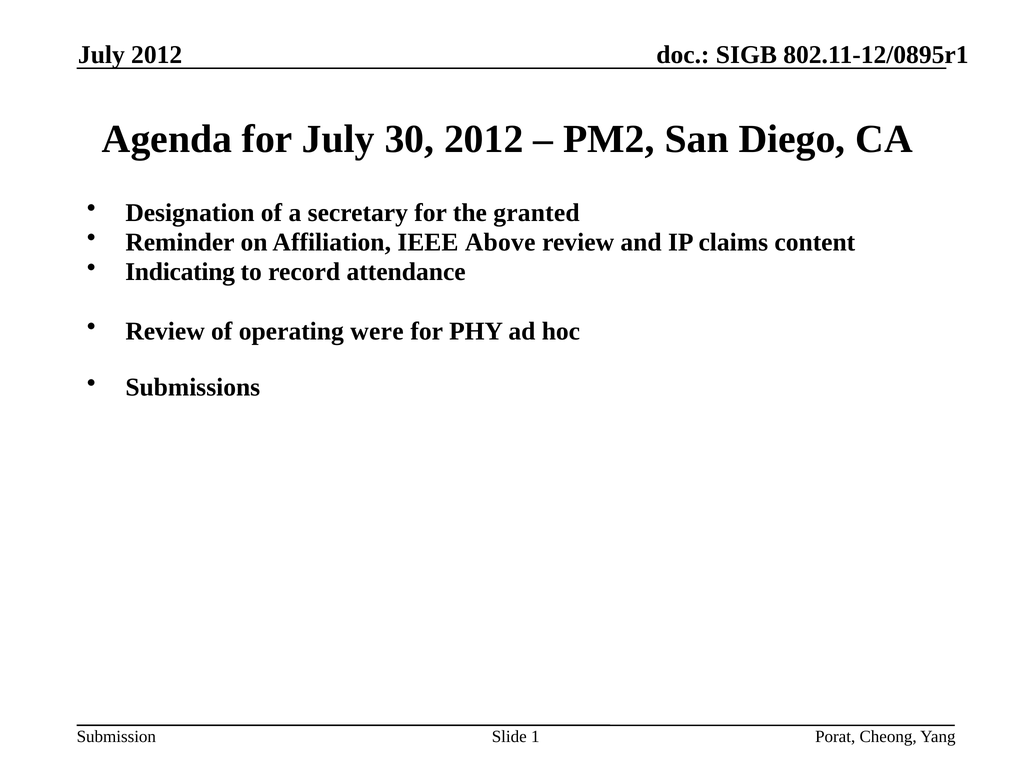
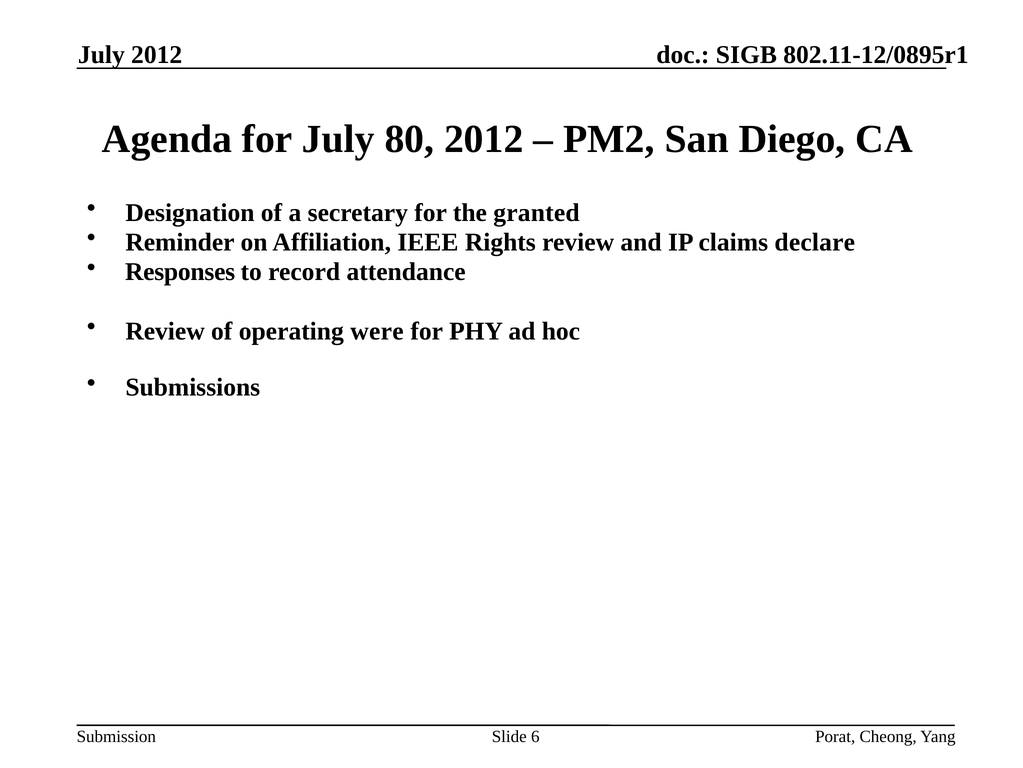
30: 30 -> 80
Above: Above -> Rights
content: content -> declare
Indicating: Indicating -> Responses
1: 1 -> 6
